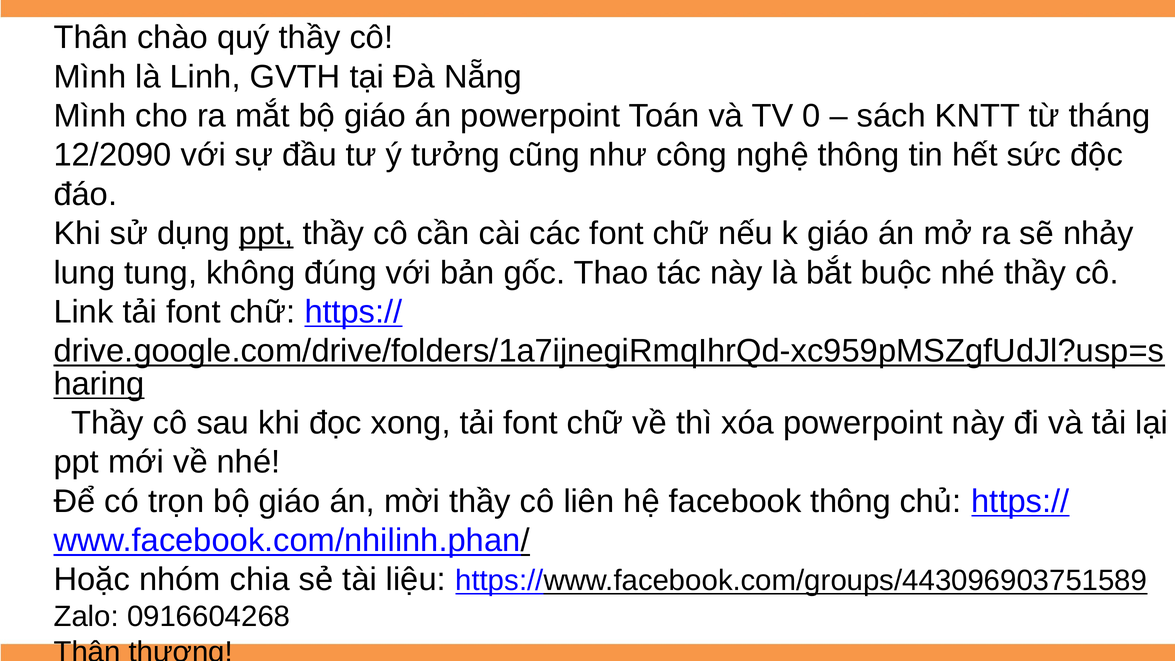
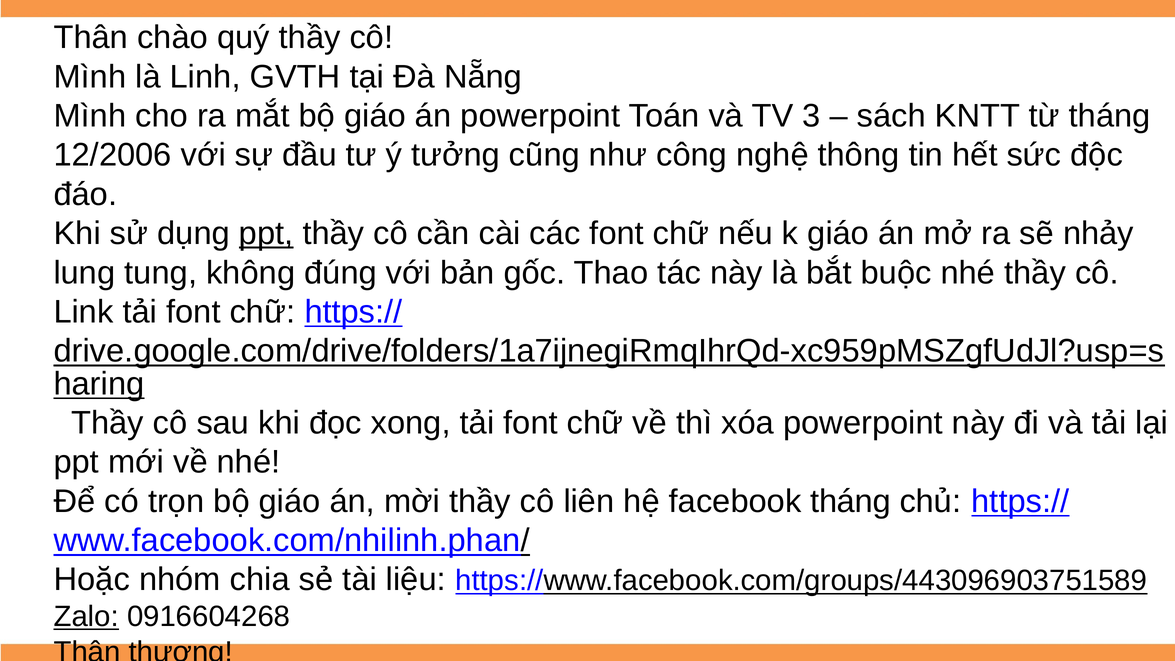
0: 0 -> 3
12/2090: 12/2090 -> 12/2006
facebook thông: thông -> tháng
Zalo underline: none -> present
